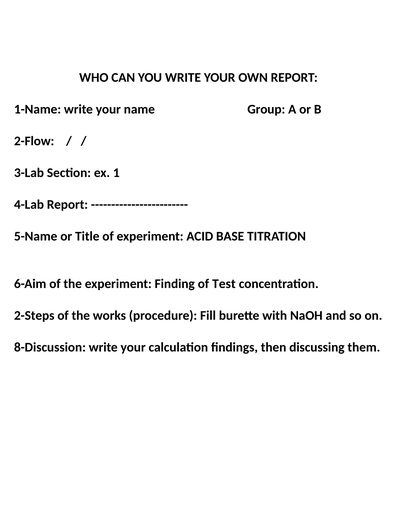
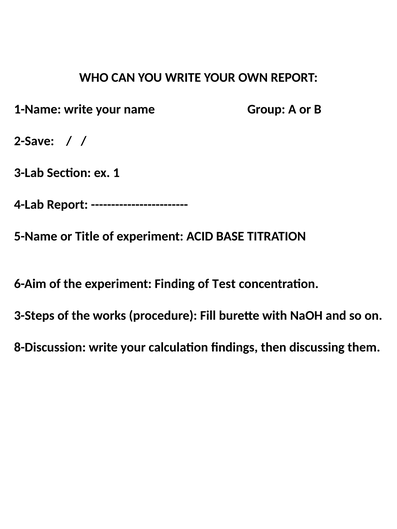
2-Flow: 2-Flow -> 2-Save
2-Steps: 2-Steps -> 3-Steps
